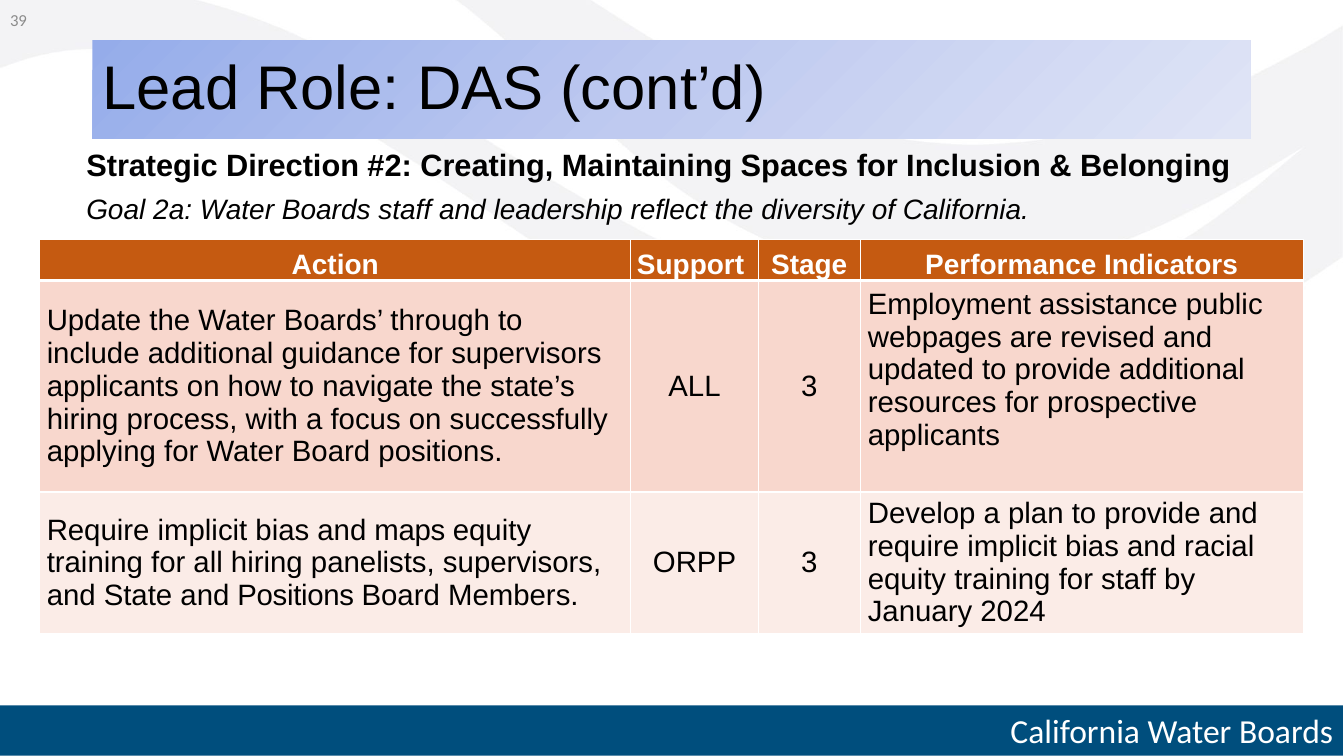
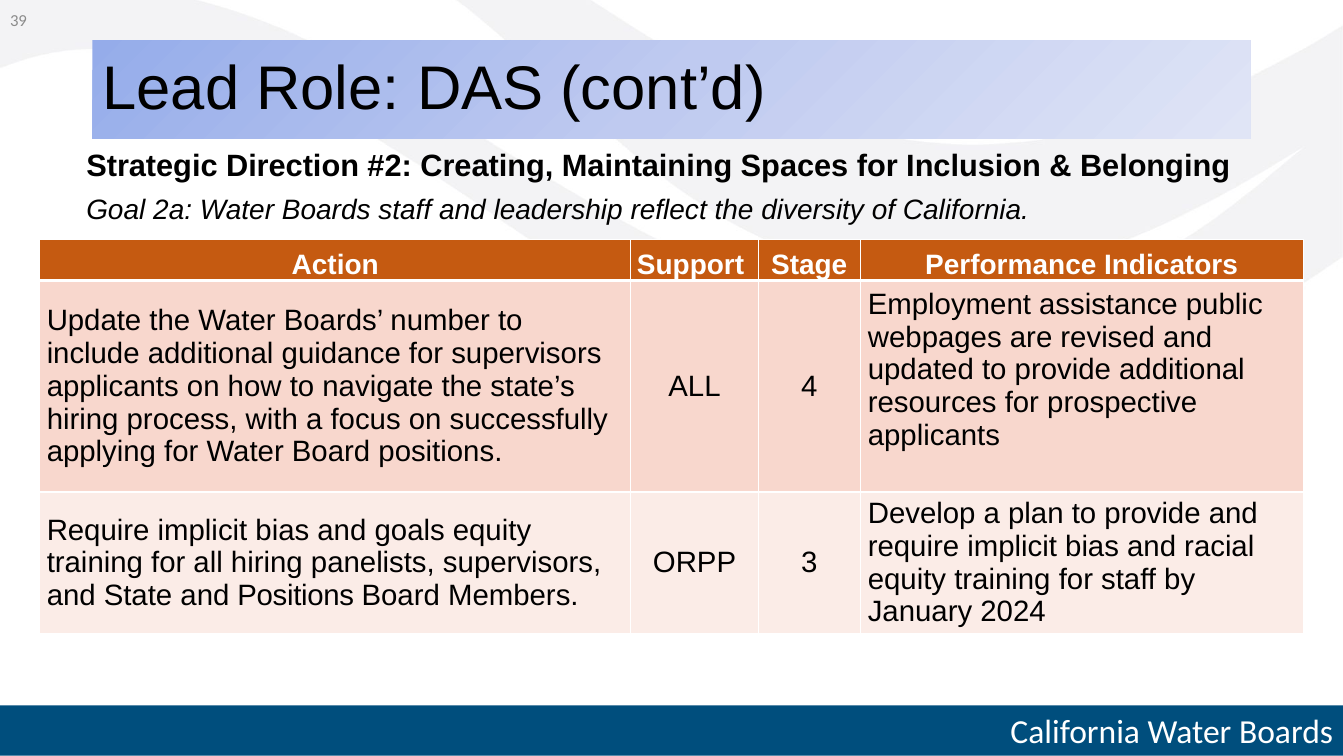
through: through -> number
ALL 3: 3 -> 4
maps: maps -> goals
